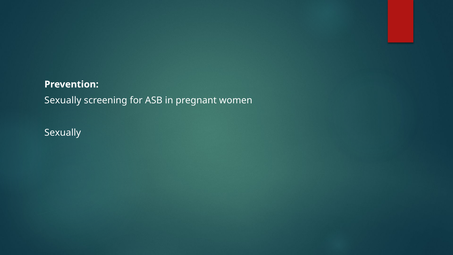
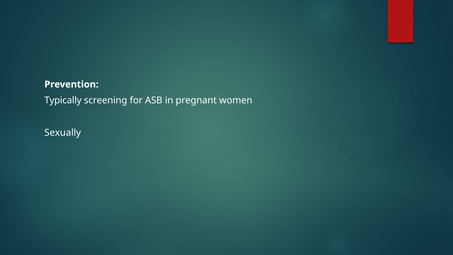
Sexually at (63, 100): Sexually -> Typically
